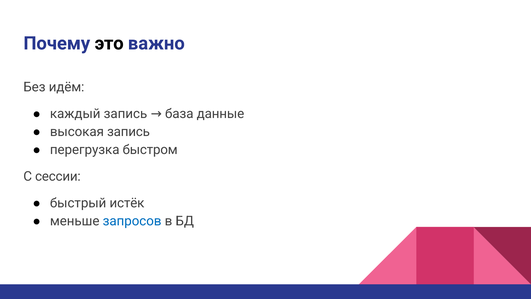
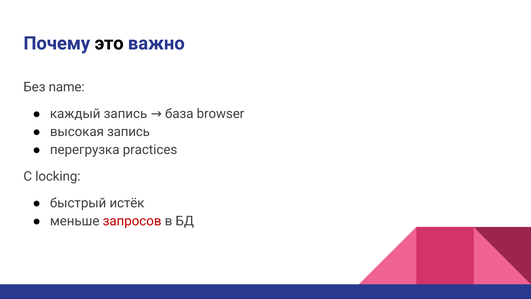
идём: идём -> name
данные: данные -> browser
быстром: быстром -> practices
сессии: сессии -> locking
запросов colour: blue -> red
